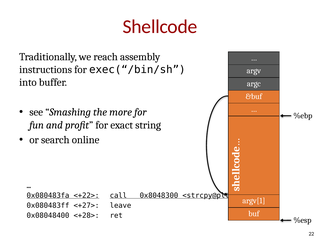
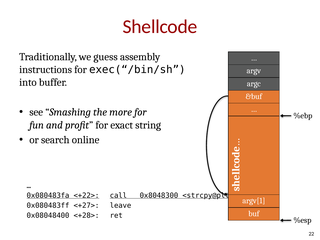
reach: reach -> guess
